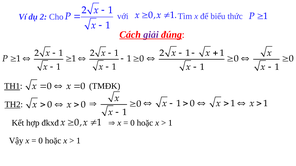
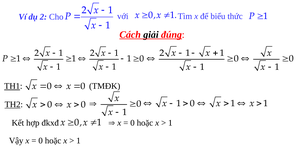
giải colour: purple -> black
